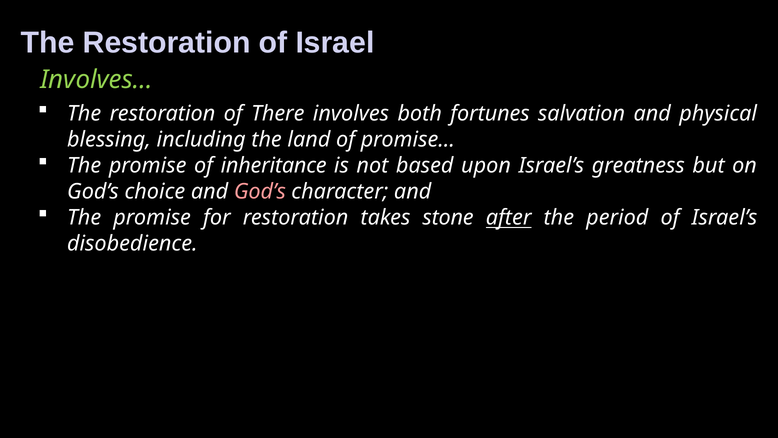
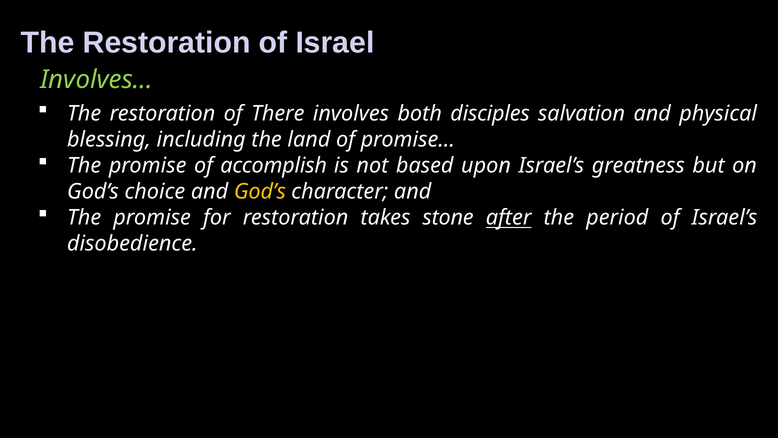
fortunes: fortunes -> disciples
inheritance: inheritance -> accomplish
God’s at (260, 191) colour: pink -> yellow
